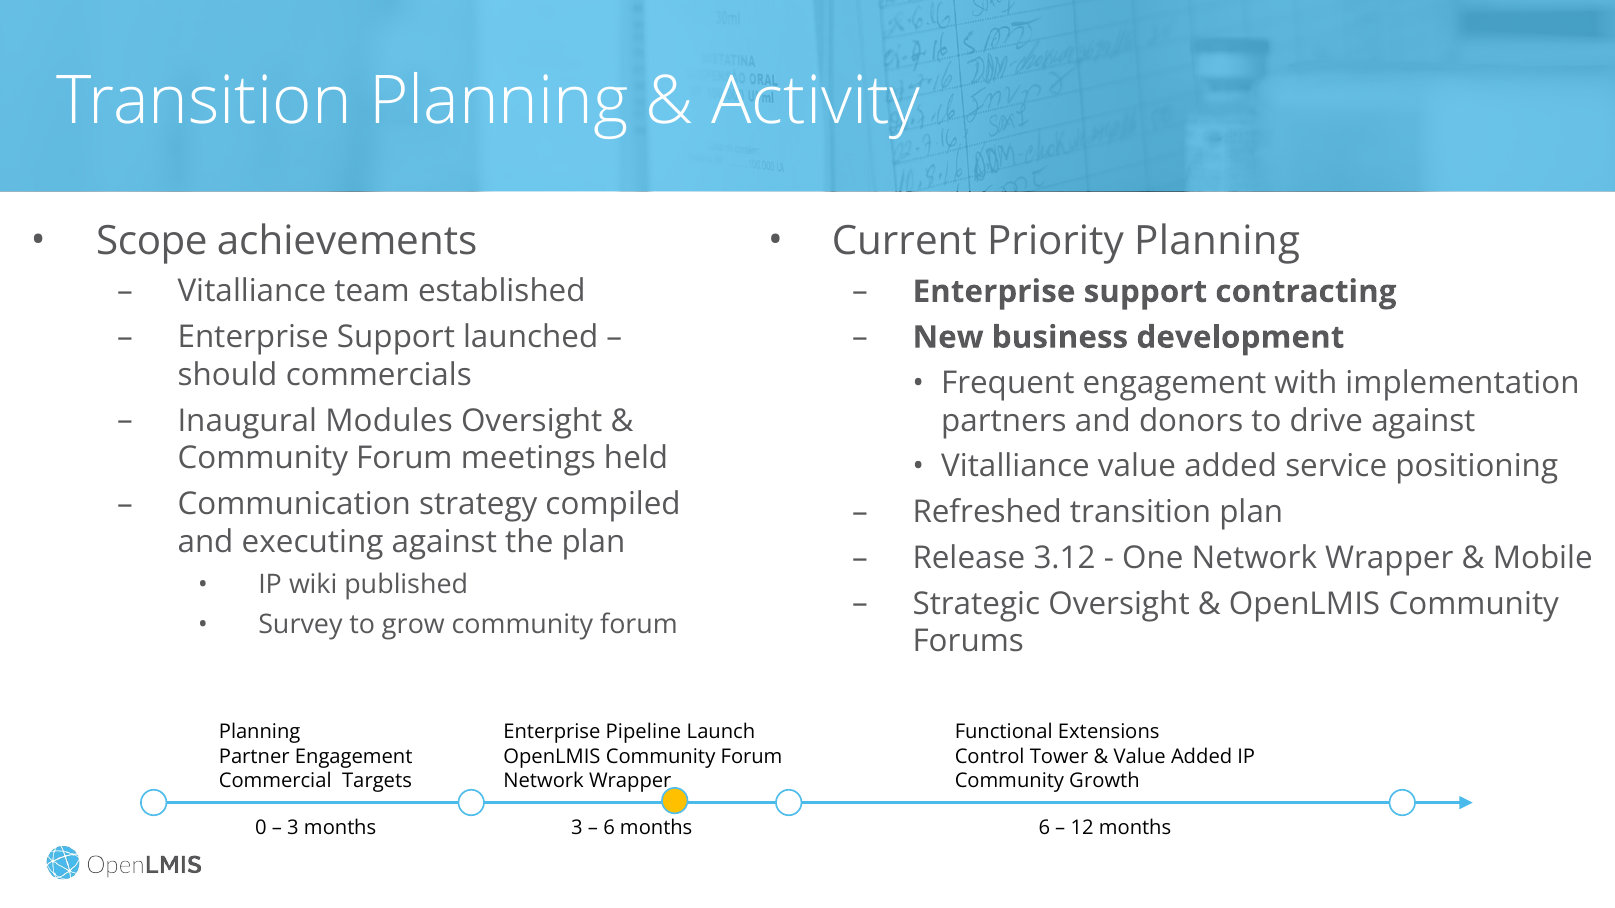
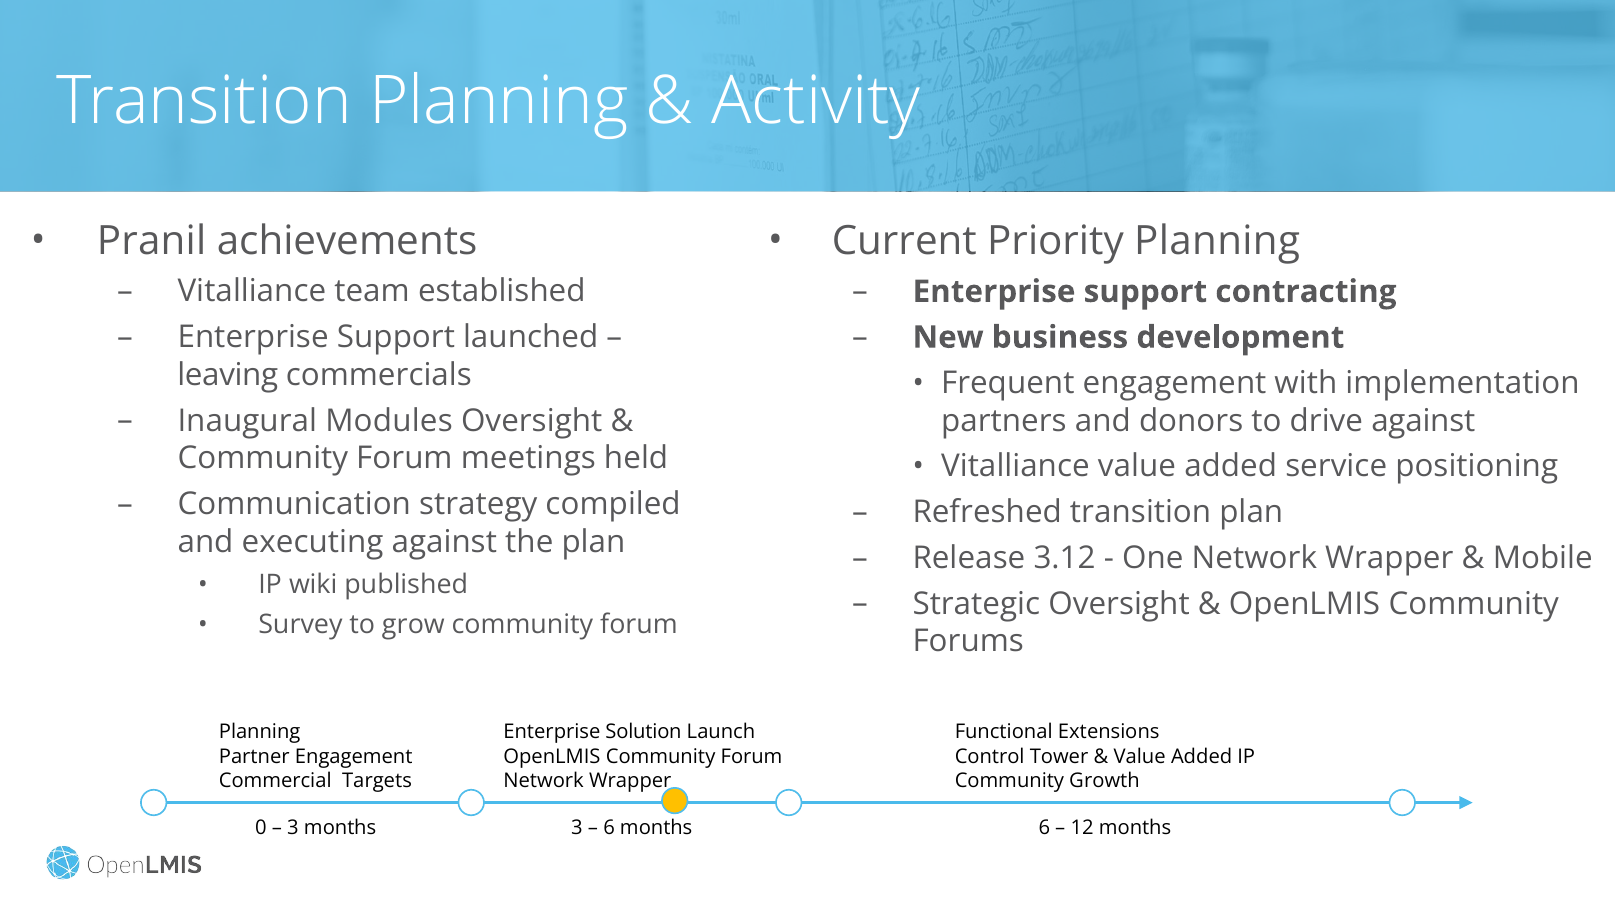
Scope: Scope -> Pranil
should: should -> leaving
Pipeline: Pipeline -> Solution
